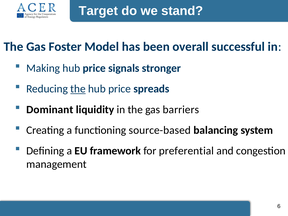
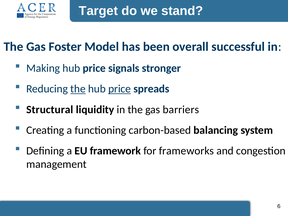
price at (120, 89) underline: none -> present
Dominant: Dominant -> Structural
source-based: source-based -> carbon-based
preferential: preferential -> frameworks
